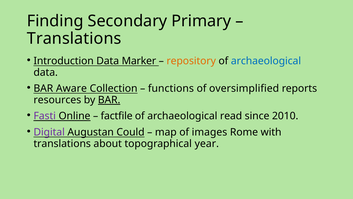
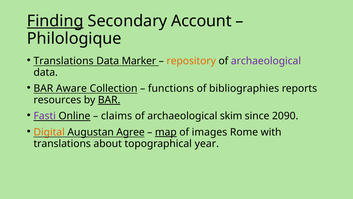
Finding underline: none -> present
Primary: Primary -> Account
Translations at (74, 38): Translations -> Philologique
Introduction at (64, 61): Introduction -> Translations
archaeological at (266, 61) colour: blue -> purple
oversimplified: oversimplified -> bibliographies
factfile: factfile -> claims
read: read -> skim
2010: 2010 -> 2090
Digital colour: purple -> orange
Could: Could -> Agree
map underline: none -> present
